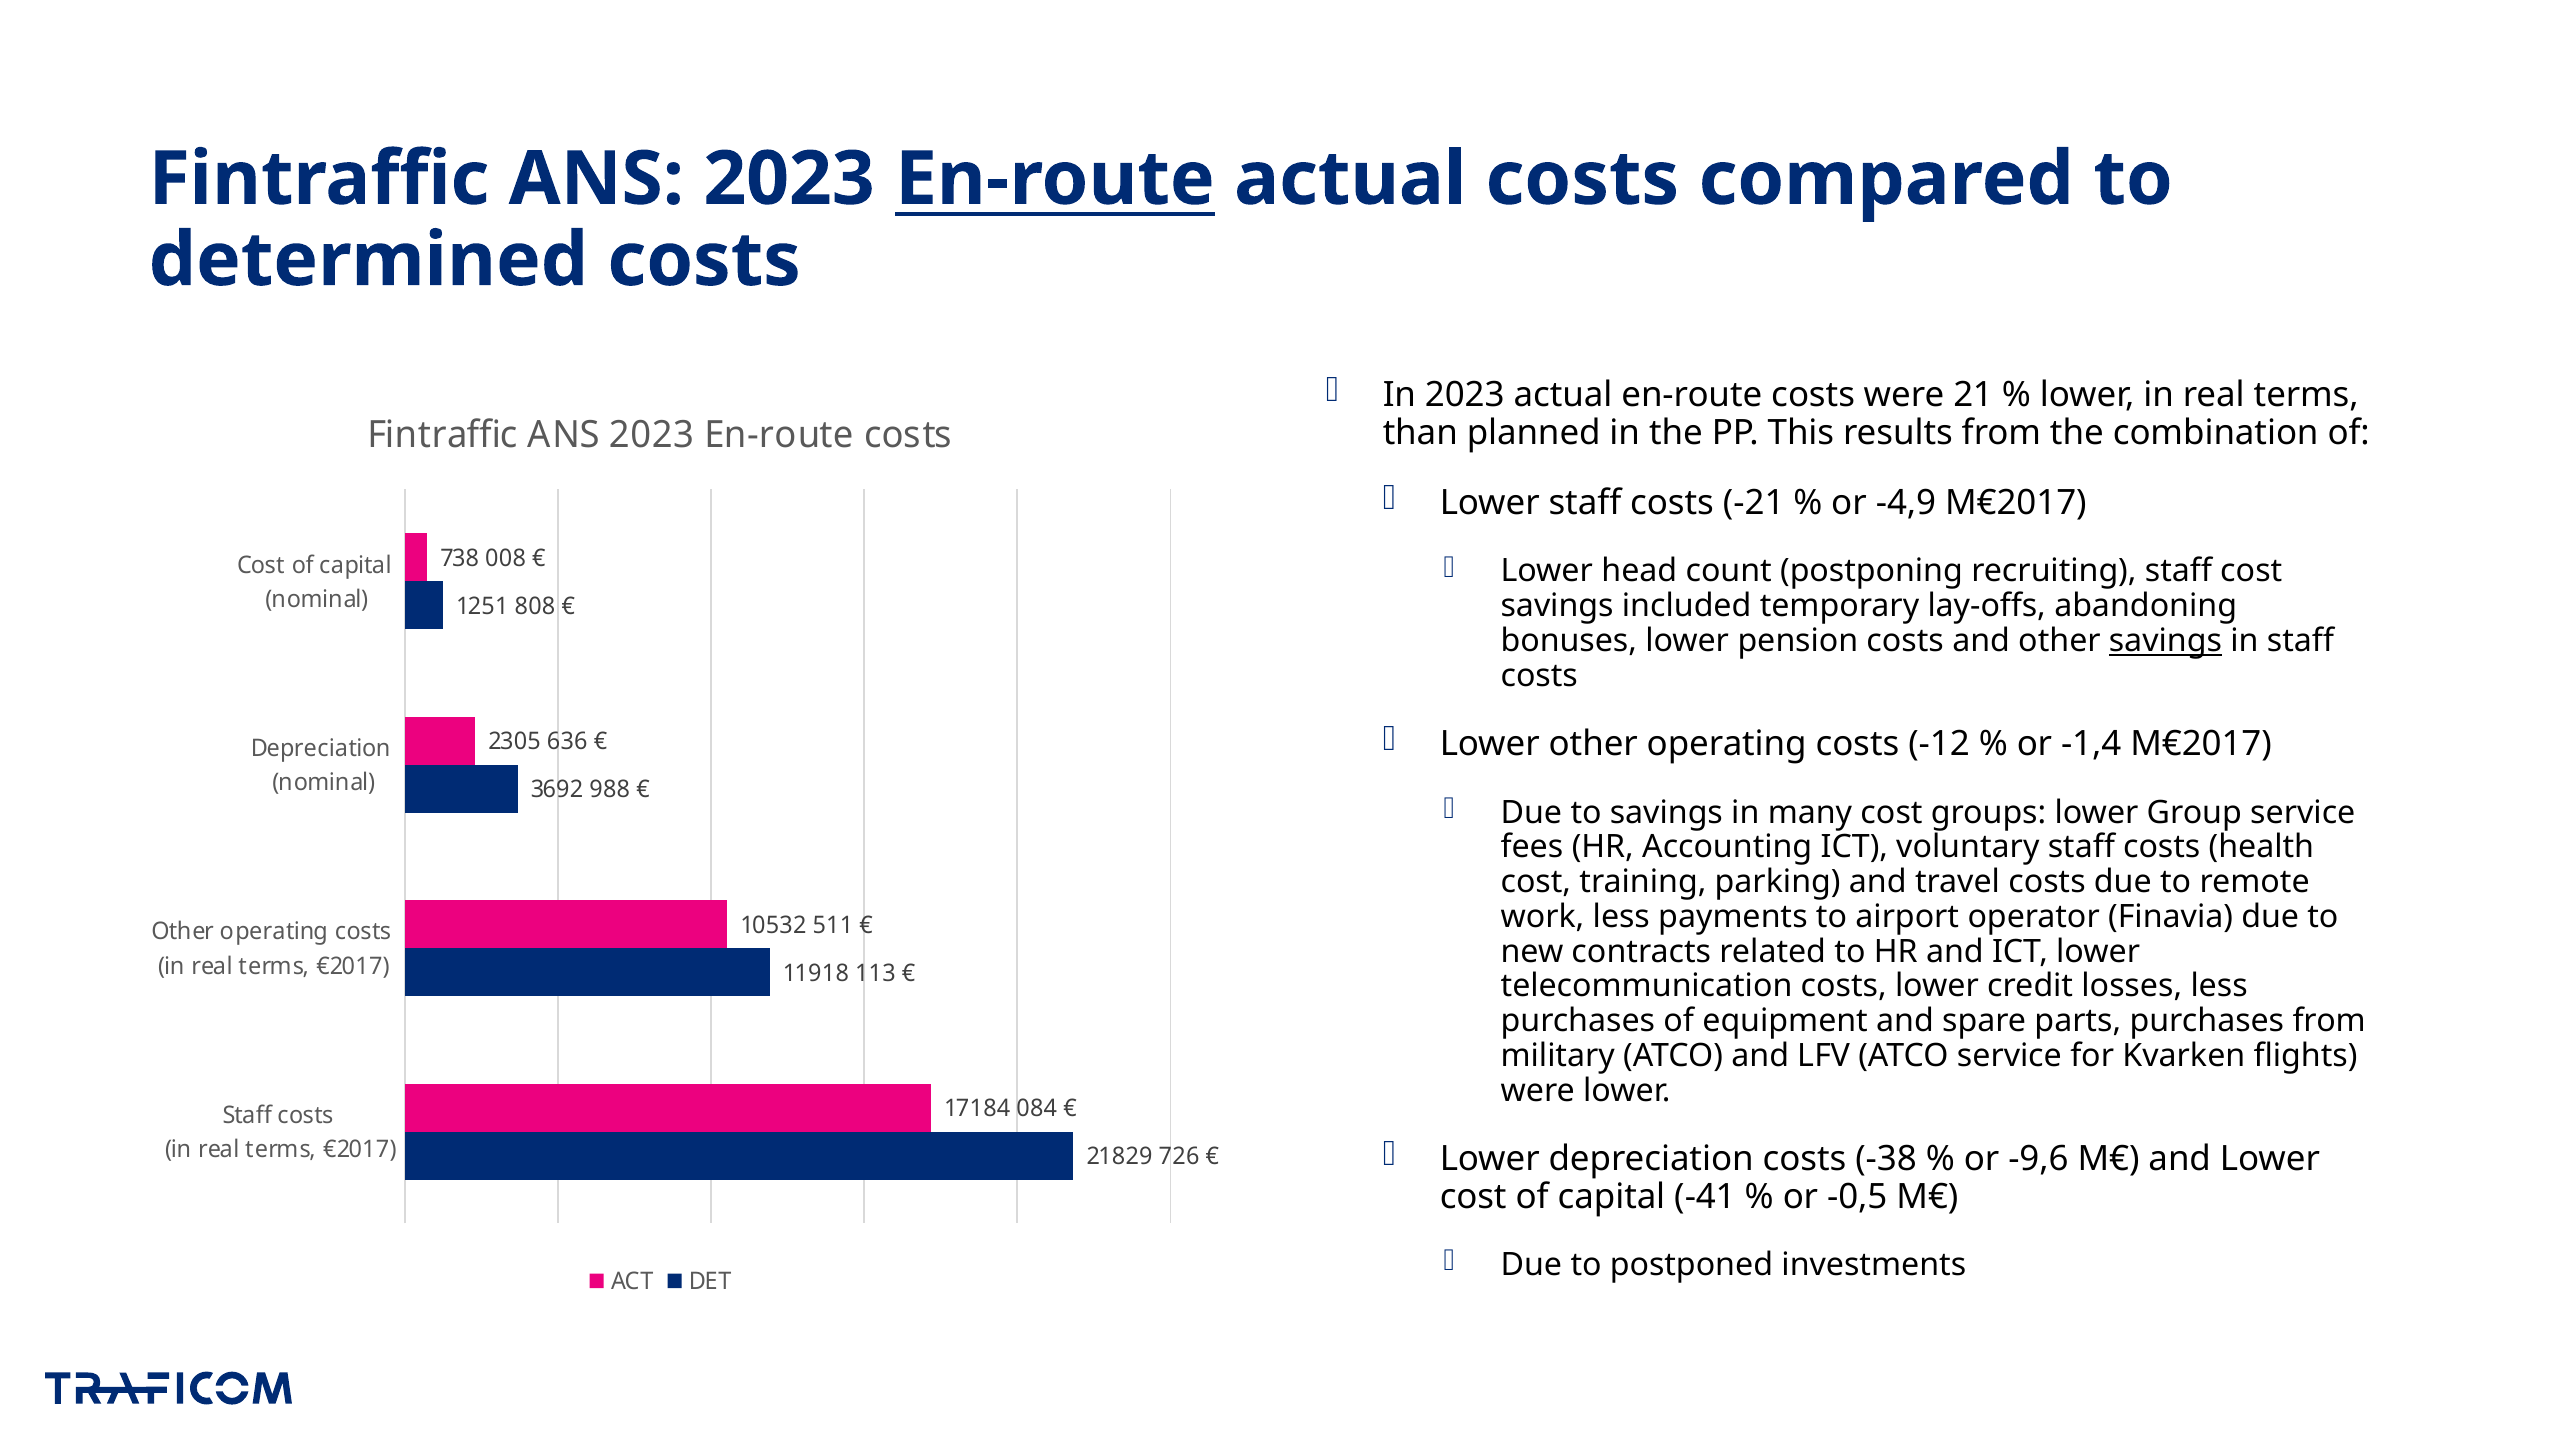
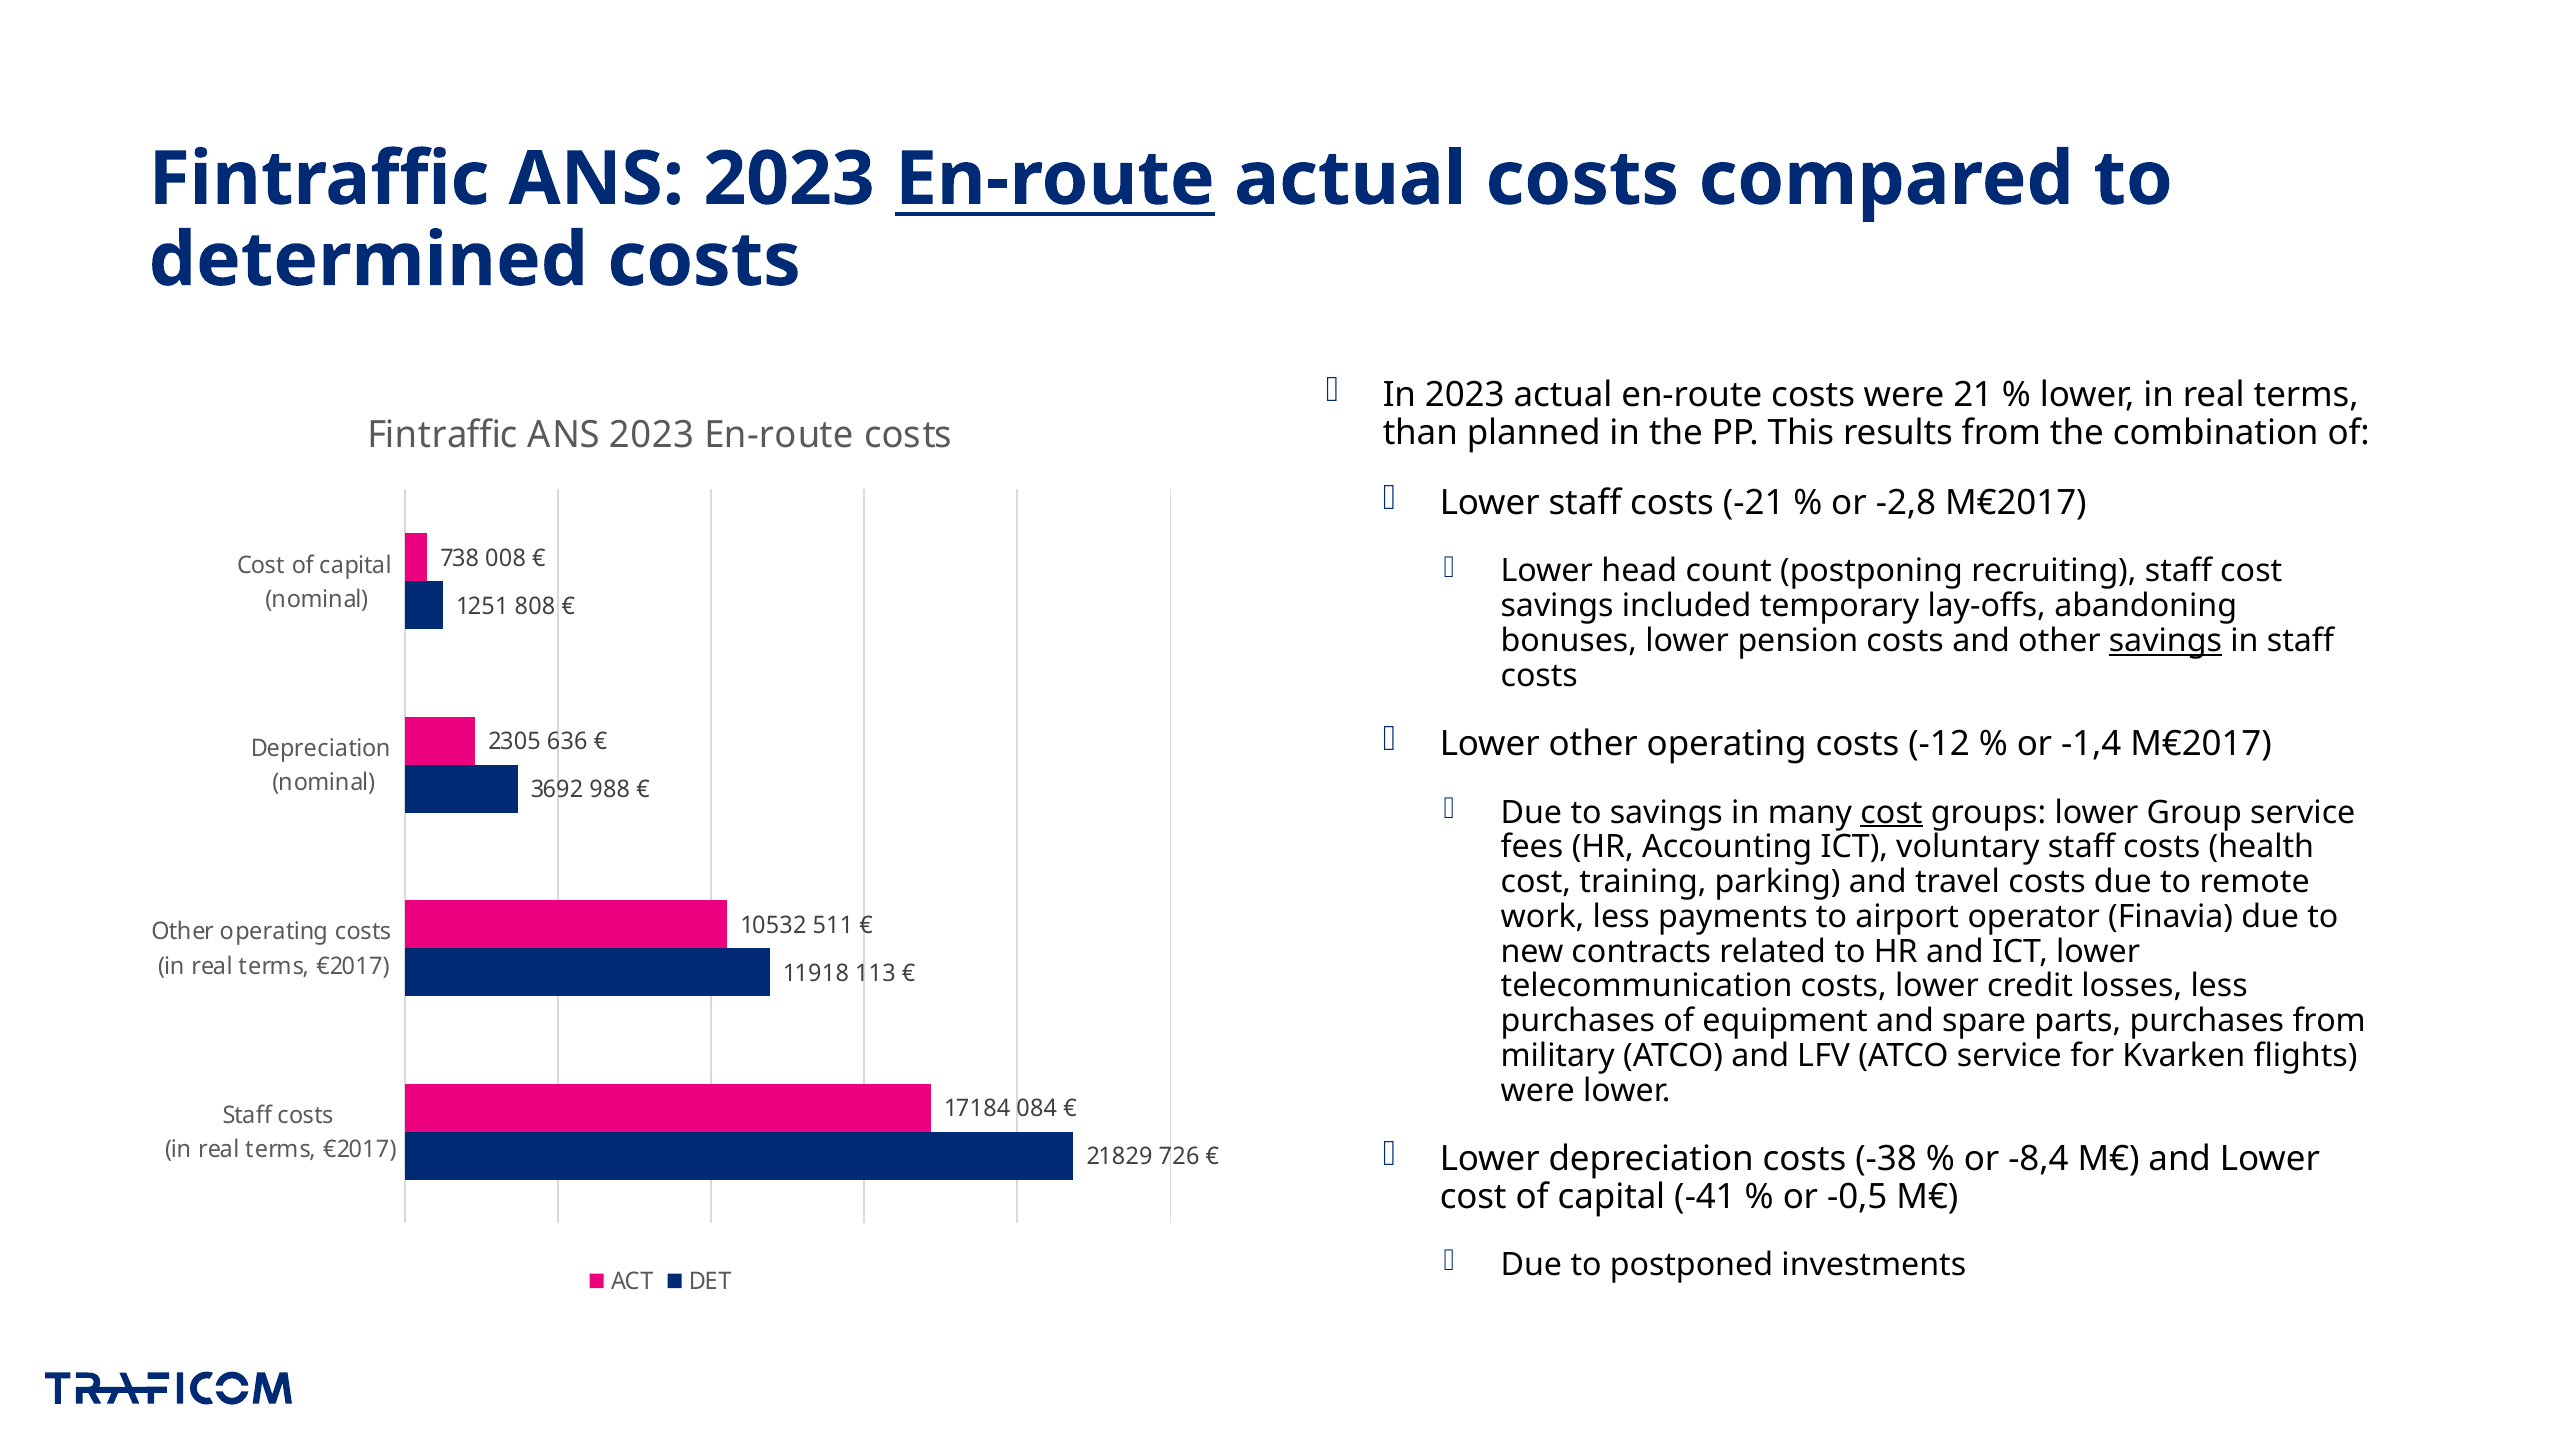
-4,9: -4,9 -> -2,8
cost at (1892, 812) underline: none -> present
-9,6: -9,6 -> -8,4
